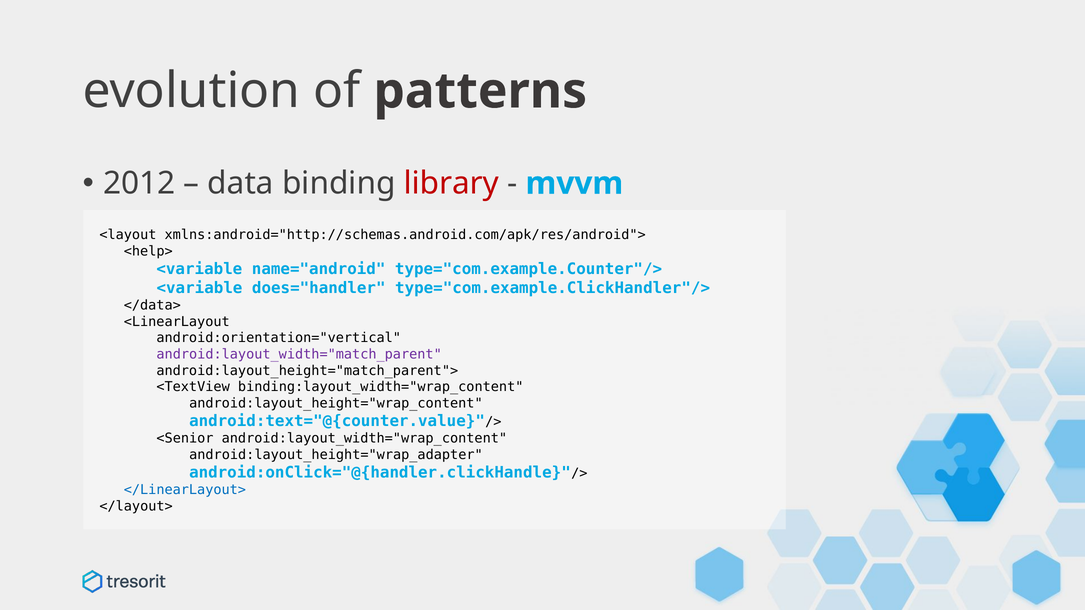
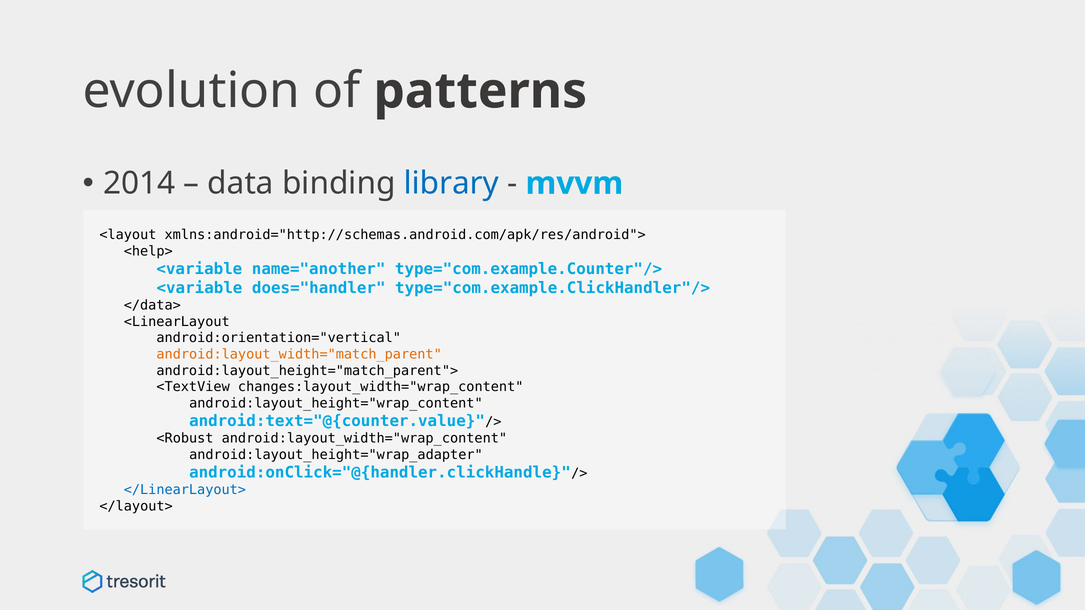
2012: 2012 -> 2014
library colour: red -> blue
name="android: name="android -> name="another
android:layout_width="match_parent colour: purple -> orange
binding:layout_width="wrap_content: binding:layout_width="wrap_content -> changes:layout_width="wrap_content
<Senior: <Senior -> <Robust
